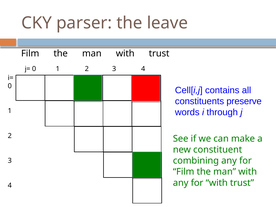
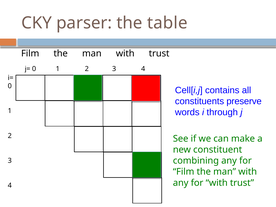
leave: leave -> table
